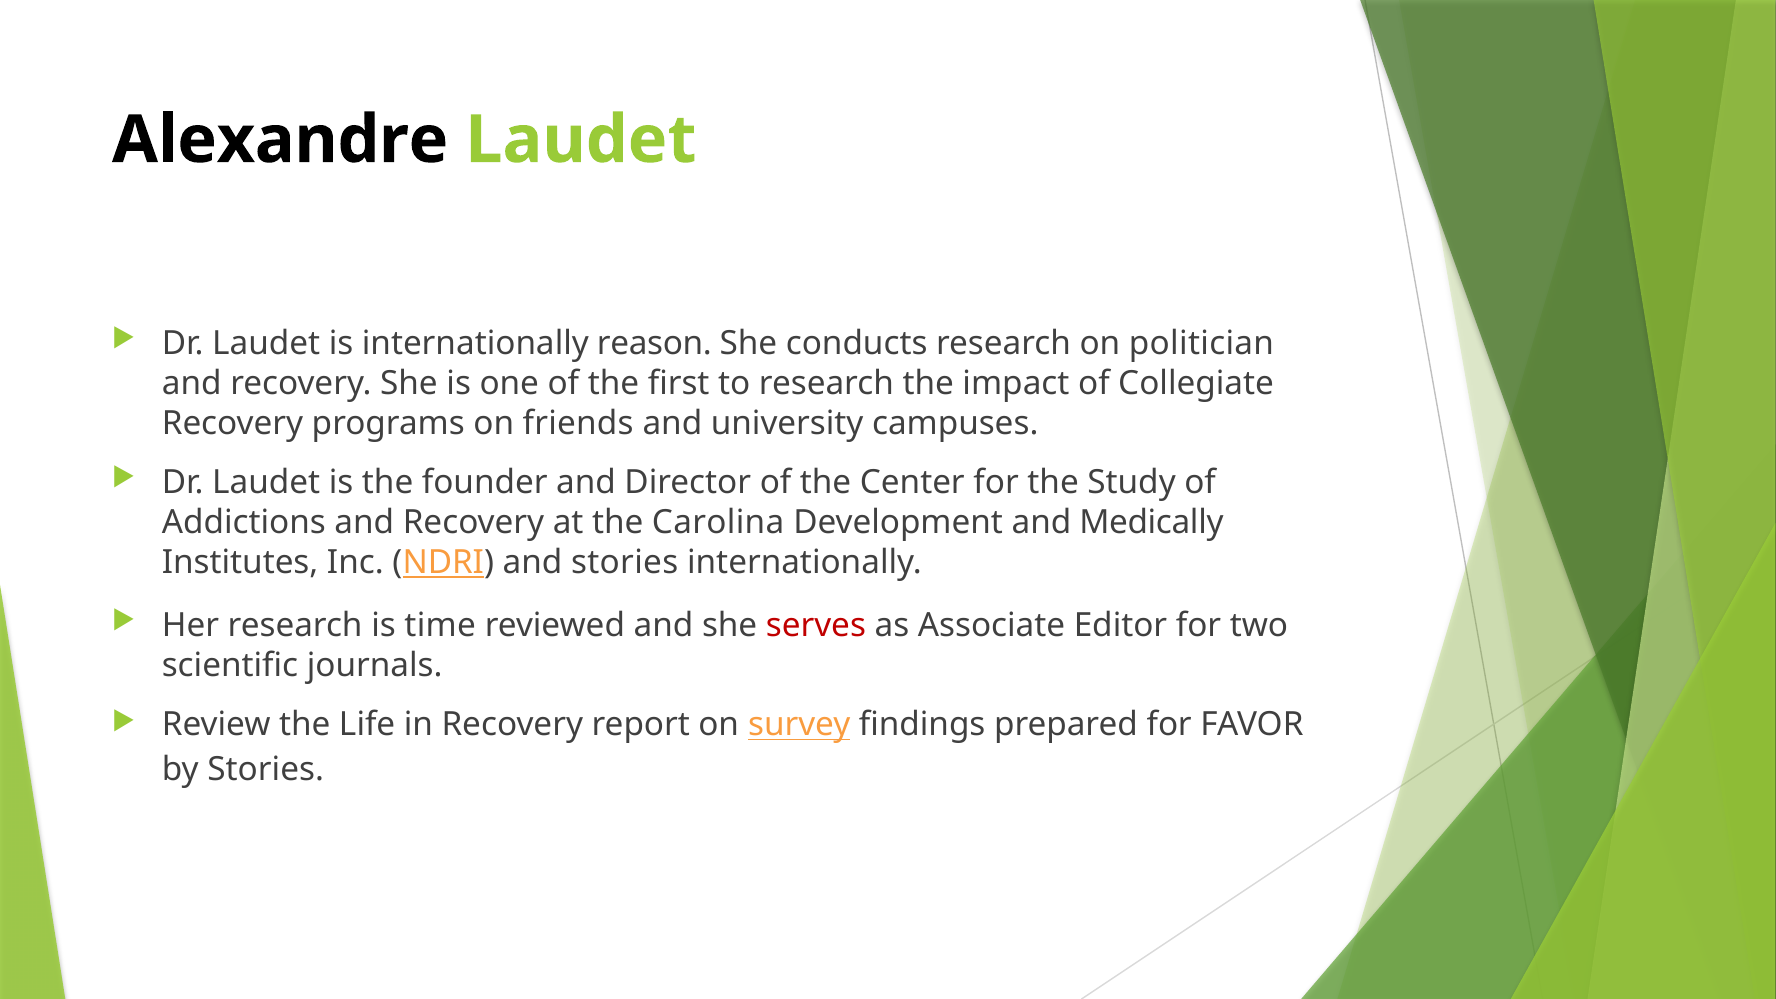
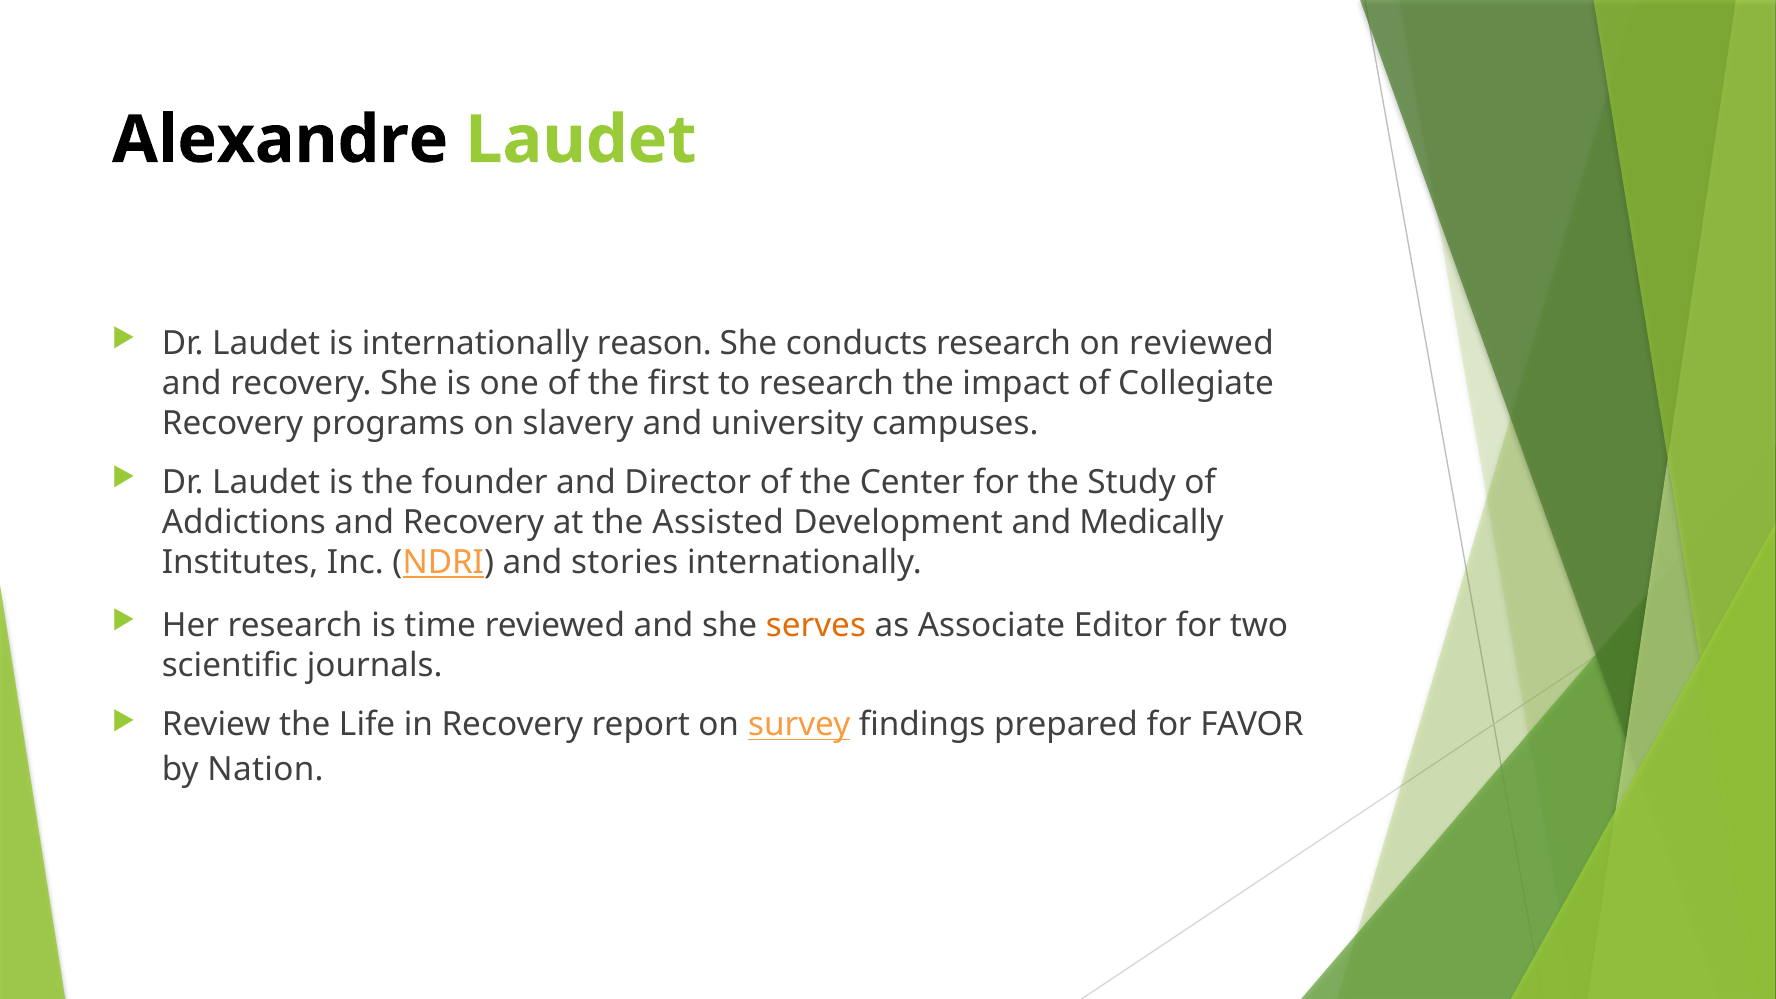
on politician: politician -> reviewed
friends: friends -> slavery
Carolina: Carolina -> Assisted
serves colour: red -> orange
by Stories: Stories -> Nation
